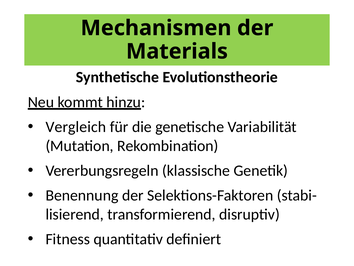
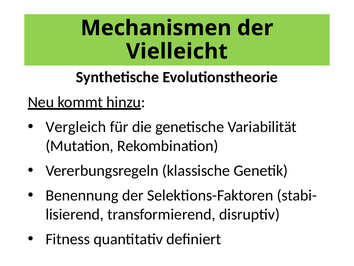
Materials: Materials -> Vielleicht
